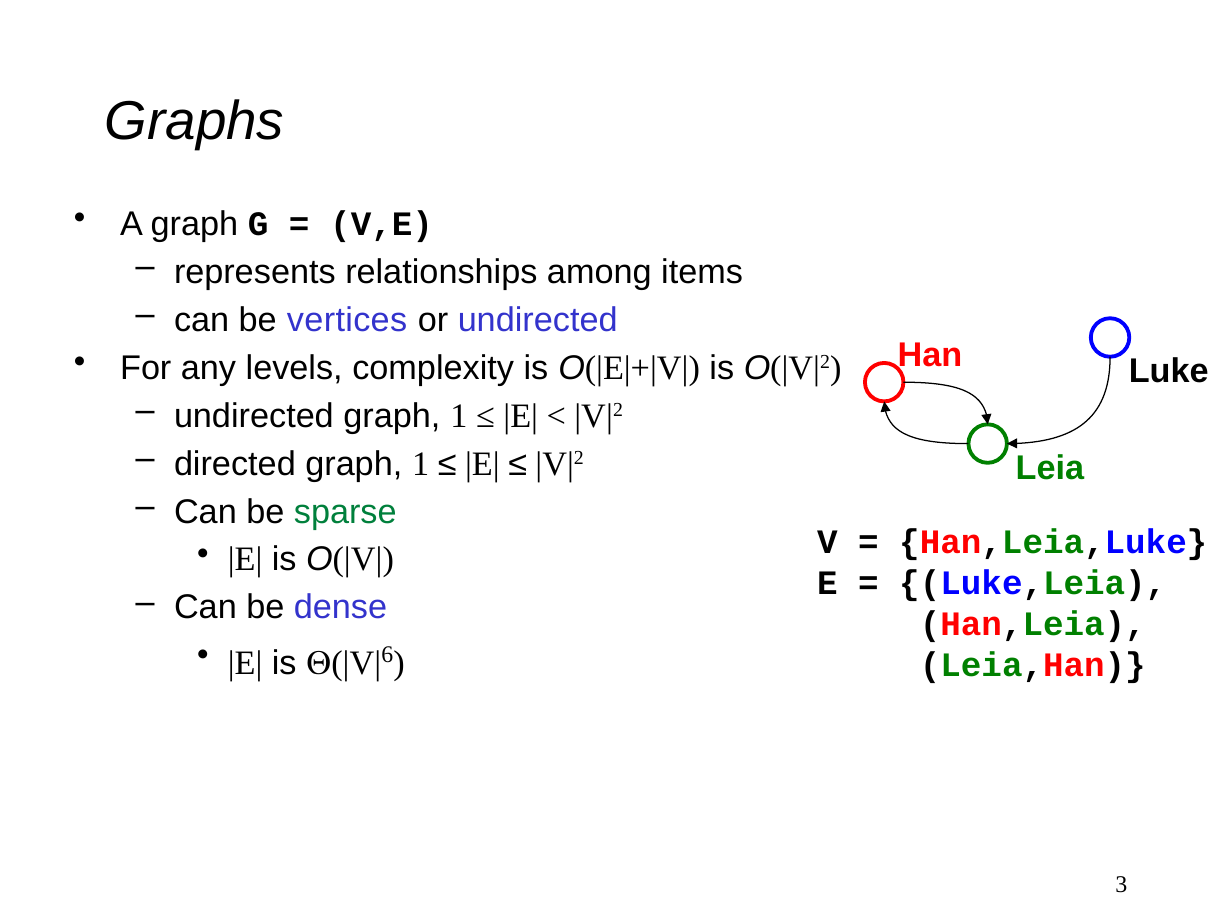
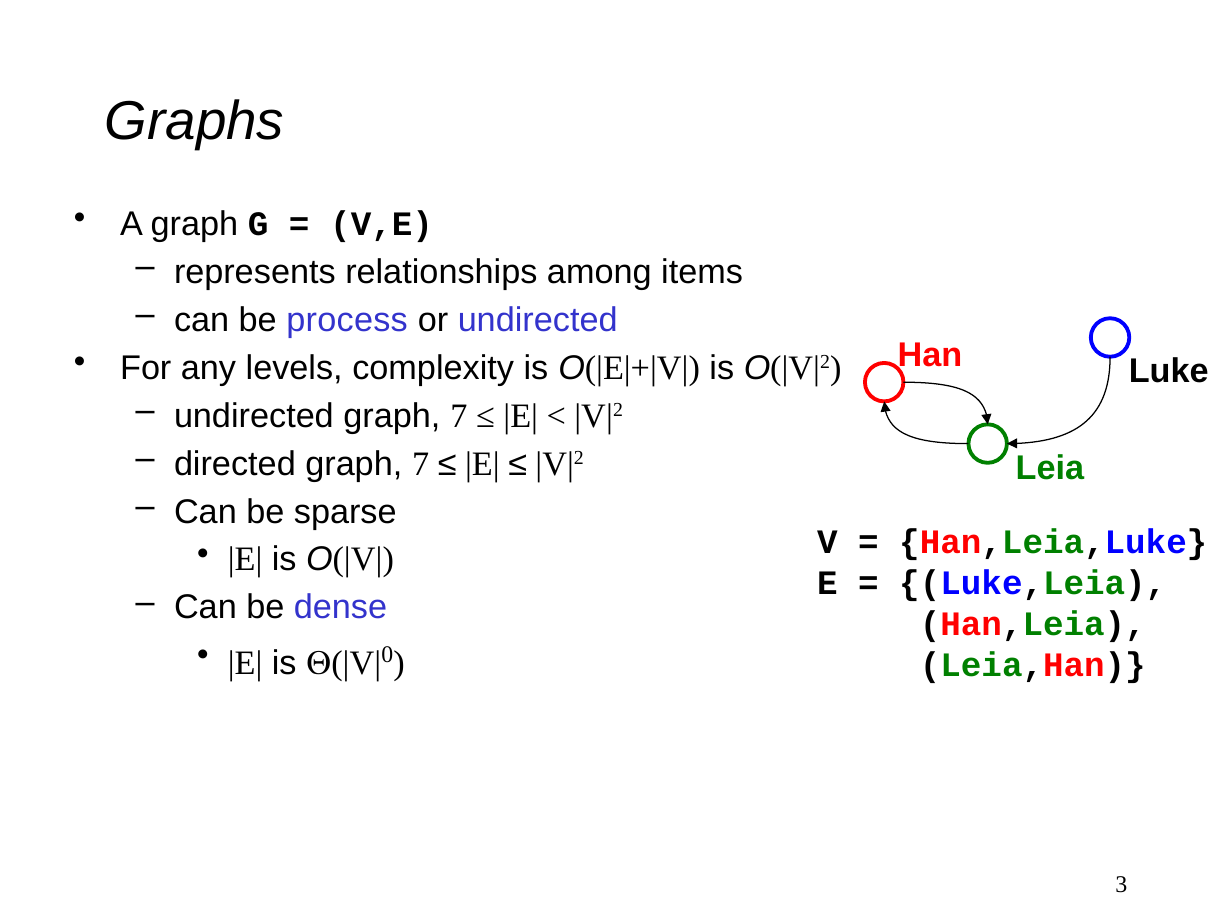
vertices: vertices -> process
undirected graph 1: 1 -> 7
directed graph 1: 1 -> 7
sparse colour: green -> black
6: 6 -> 0
